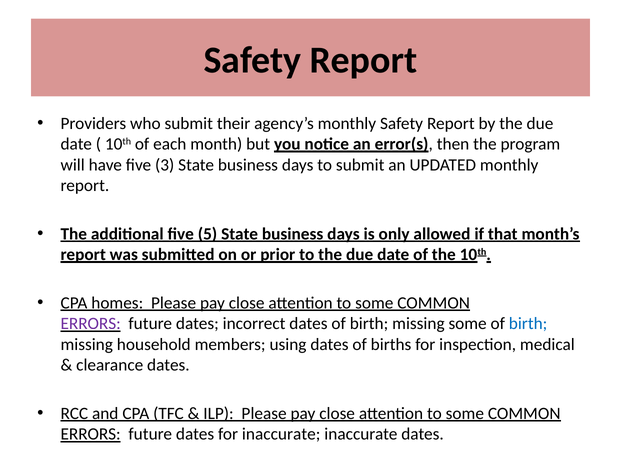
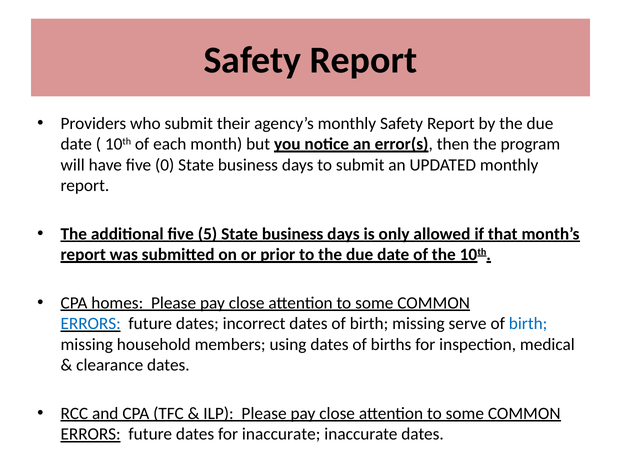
3: 3 -> 0
ERRORS at (91, 324) colour: purple -> blue
missing some: some -> serve
